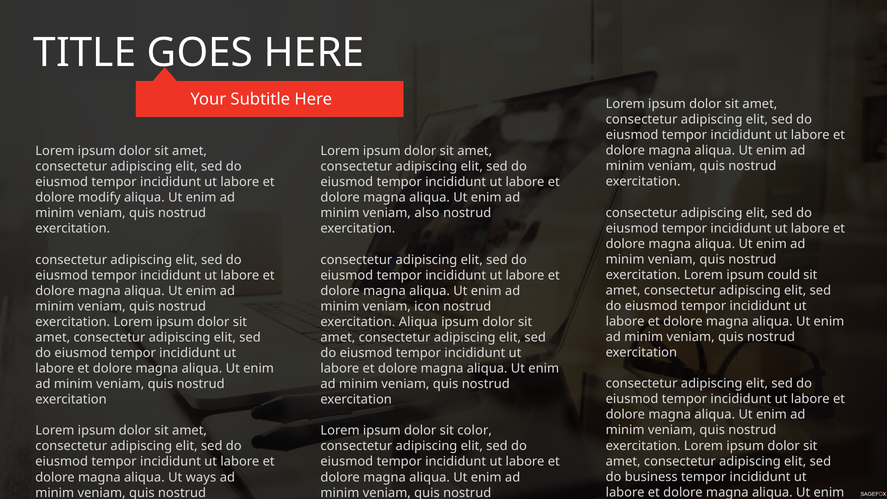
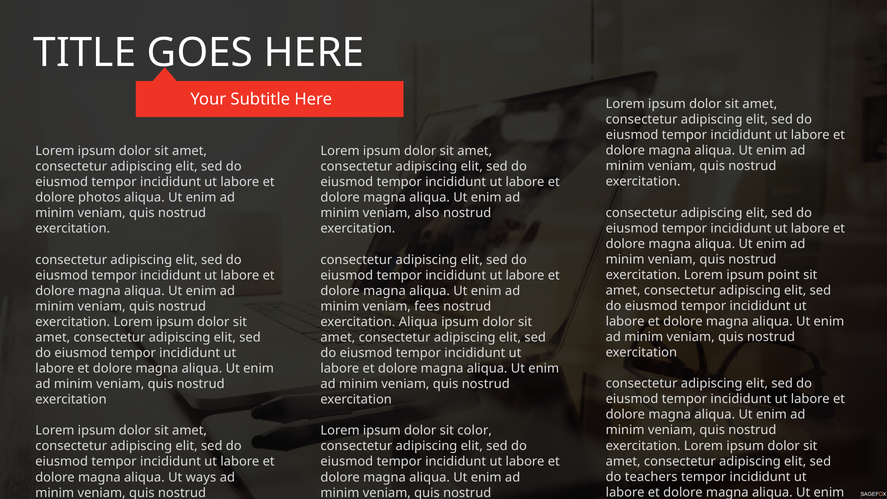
modify: modify -> photos
could: could -> point
icon: icon -> fees
business: business -> teachers
